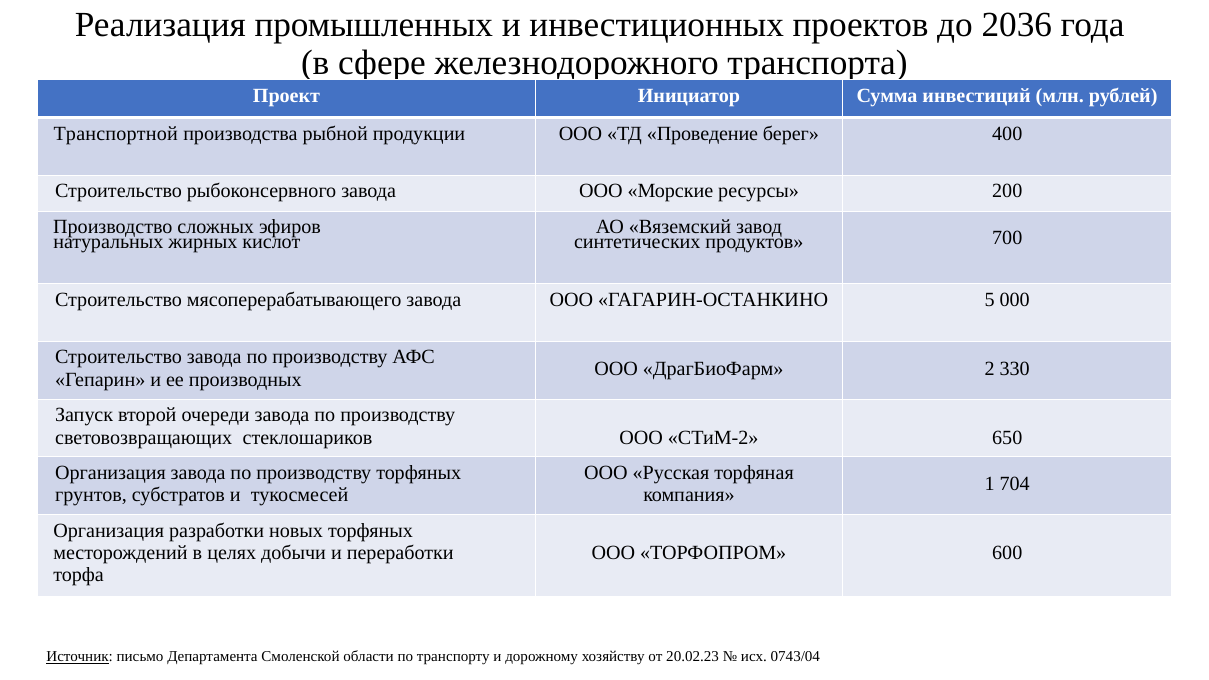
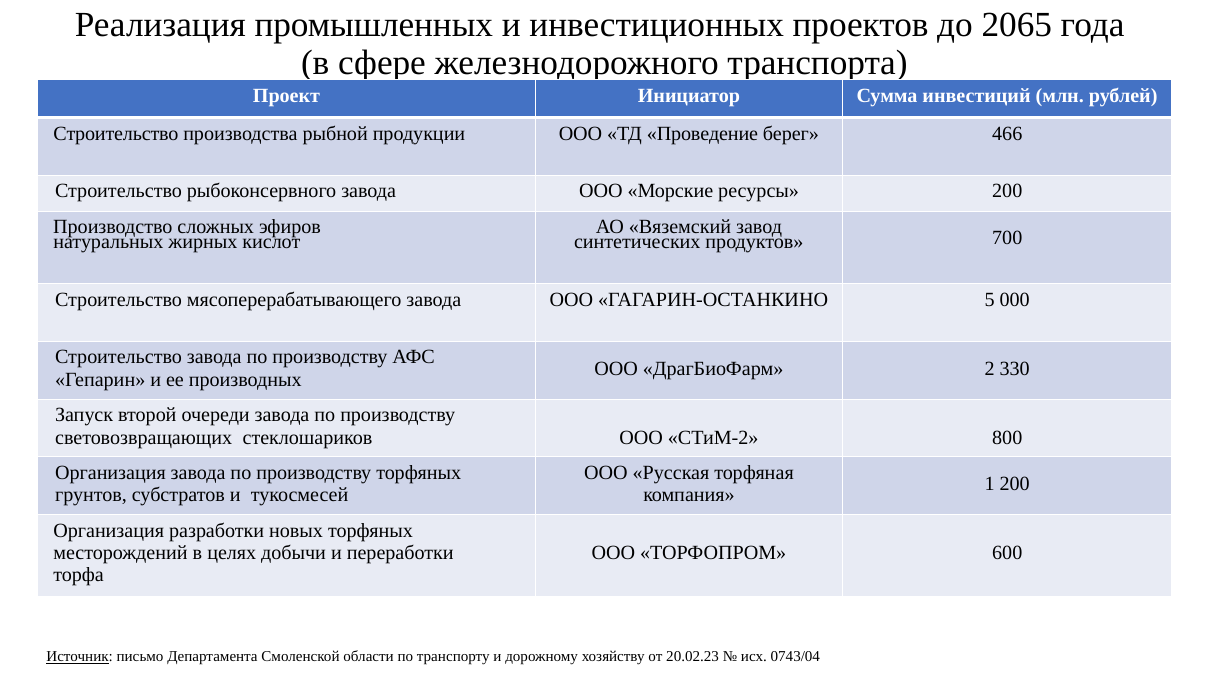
2036: 2036 -> 2065
Транспортной at (116, 134): Транспортной -> Строительство
400: 400 -> 466
650: 650 -> 800
1 704: 704 -> 200
